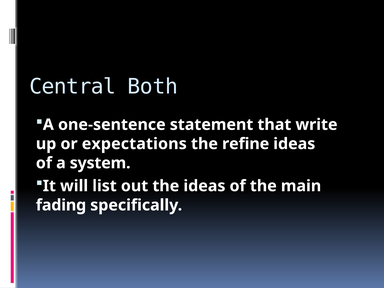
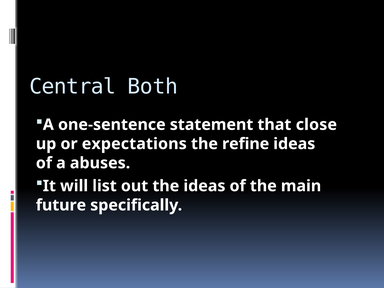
write: write -> close
system: system -> abuses
fading: fading -> future
